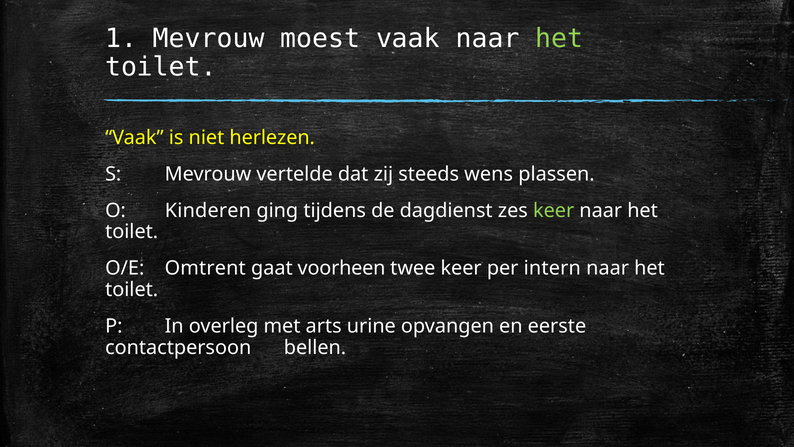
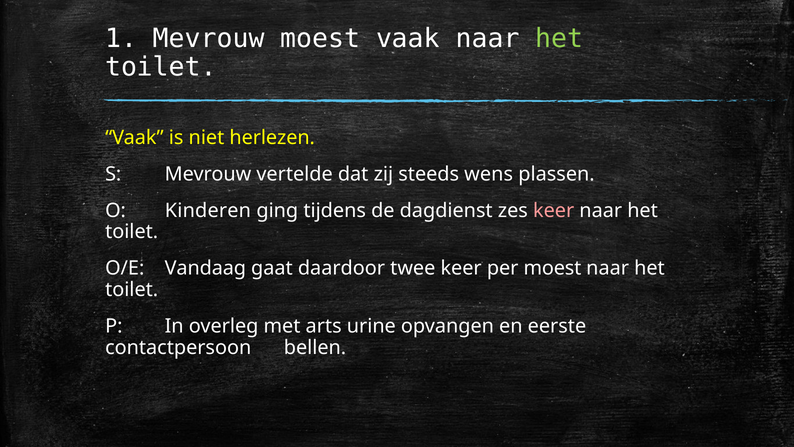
keer at (554, 210) colour: light green -> pink
Omtrent: Omtrent -> Vandaag
voorheen: voorheen -> daardoor
per intern: intern -> moest
